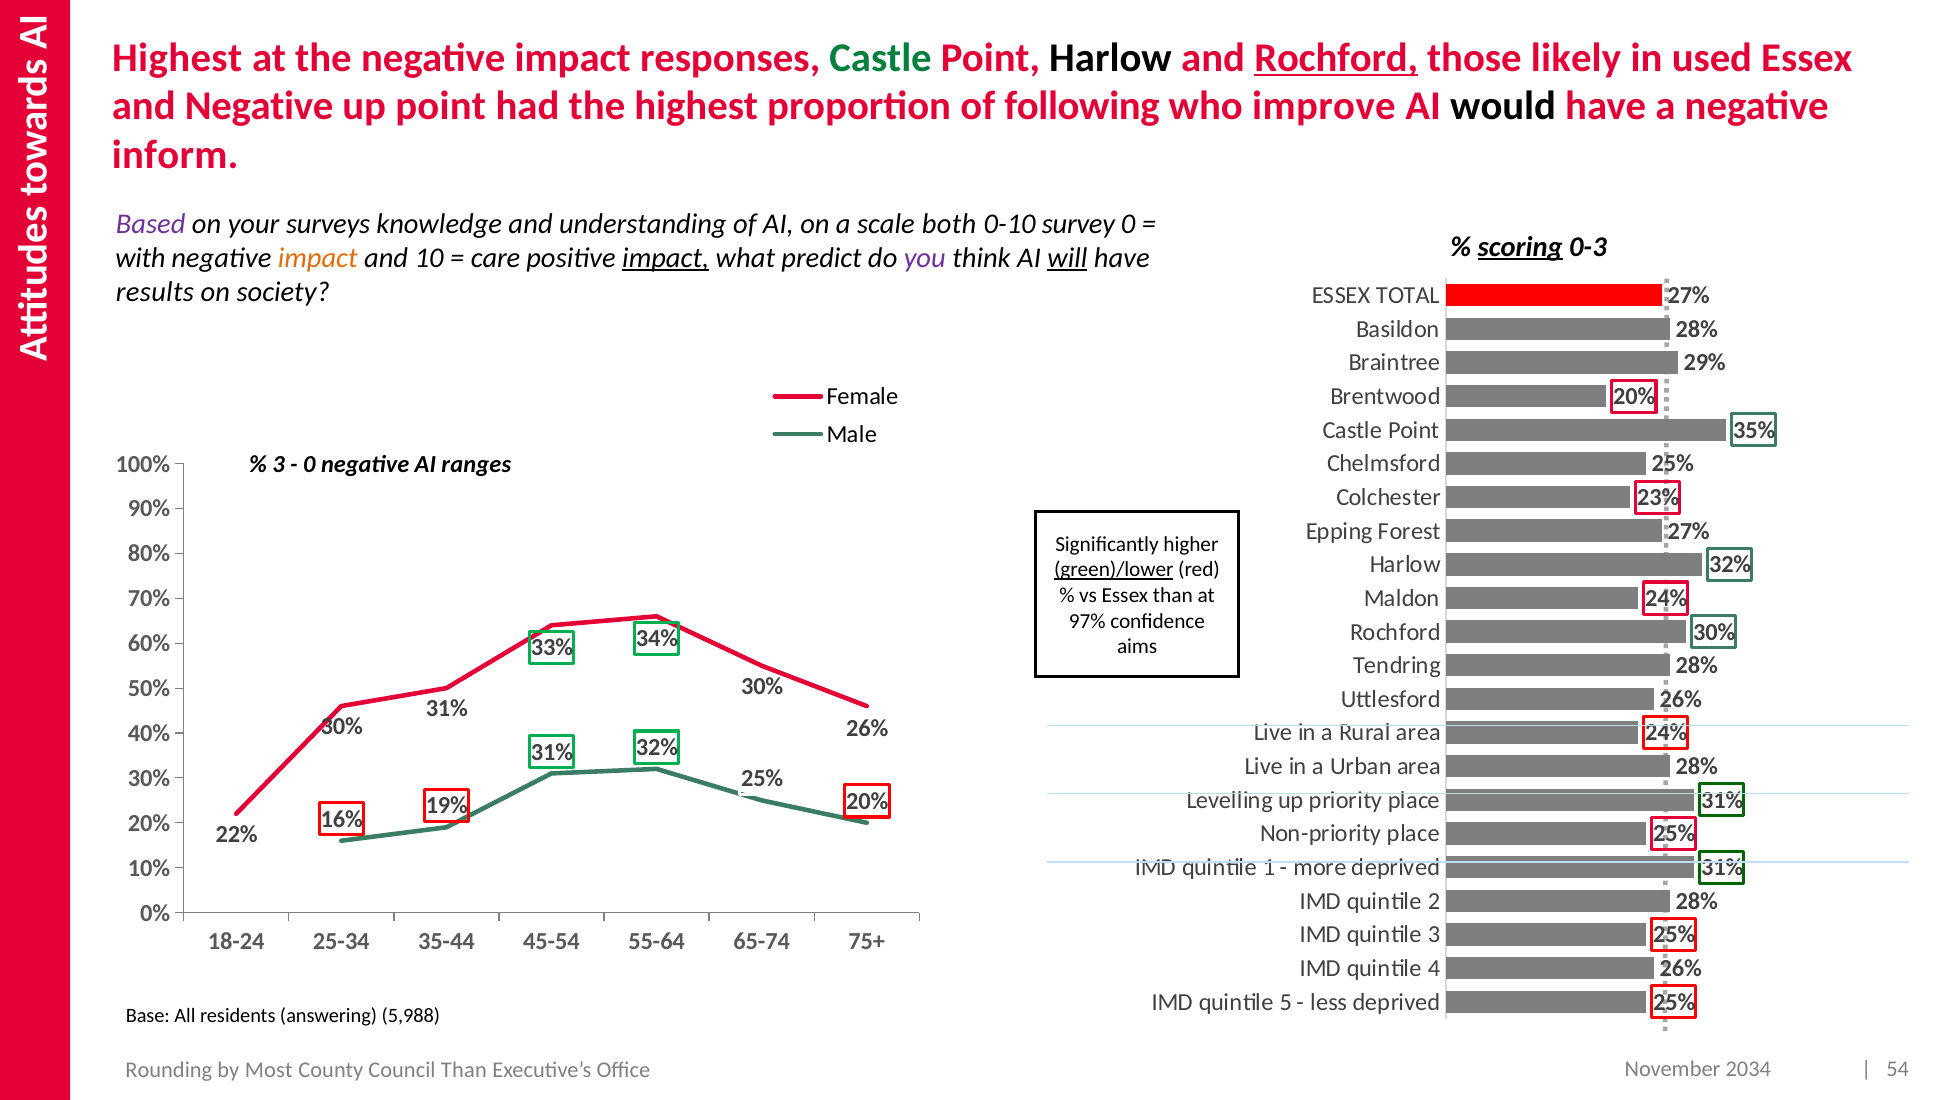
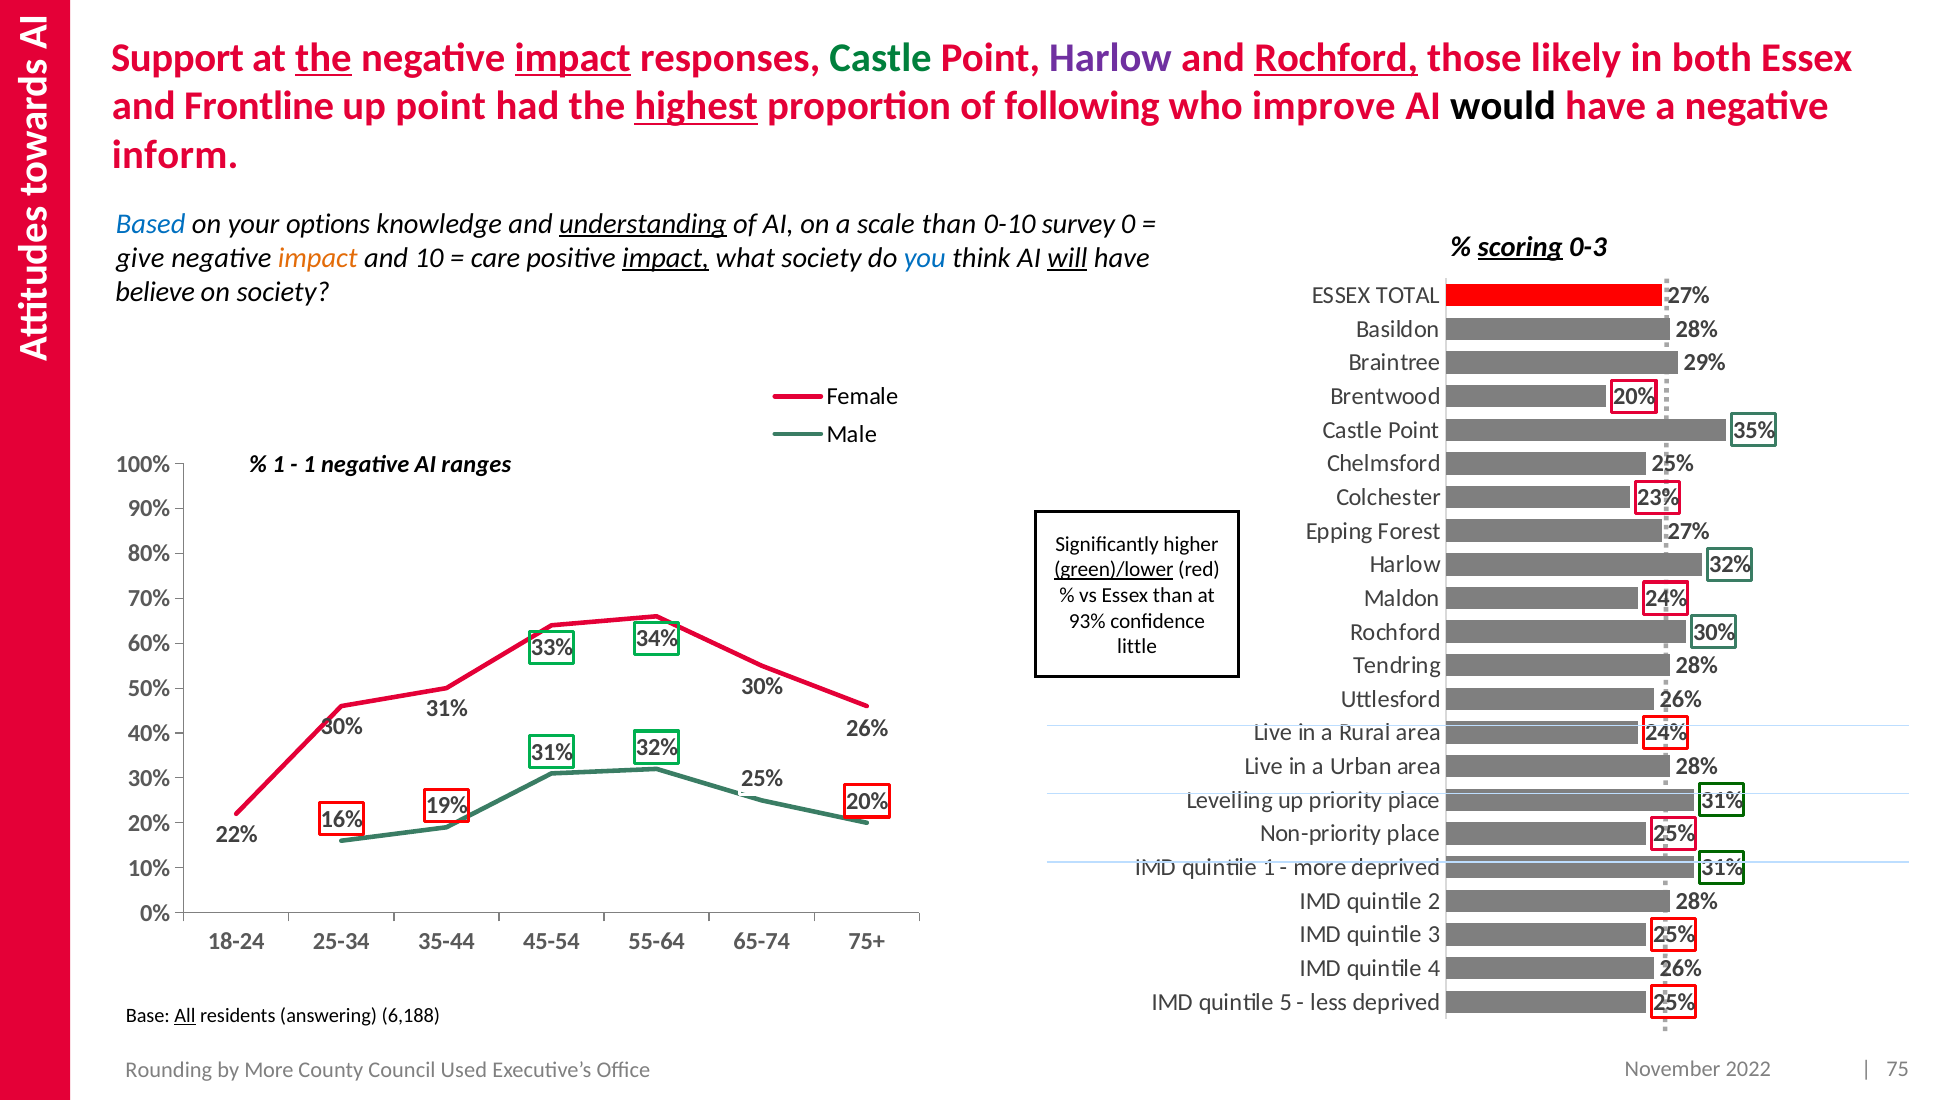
Highest at (177, 58): Highest -> Support
the at (323, 58) underline: none -> present
impact at (573, 58) underline: none -> present
Harlow at (1111, 58) colour: black -> purple
used: used -> both
and Negative: Negative -> Frontline
highest at (696, 106) underline: none -> present
Based colour: purple -> blue
surveys: surveys -> options
understanding underline: none -> present
scale both: both -> than
with: with -> give
what predict: predict -> society
you colour: purple -> blue
results: results -> believe
3 at (278, 464): 3 -> 1
0 at (309, 464): 0 -> 1
97%: 97% -> 93%
aims: aims -> little
All underline: none -> present
5,988: 5,988 -> 6,188
54: 54 -> 75
by Most: Most -> More
Council Than: Than -> Used
2034: 2034 -> 2022
